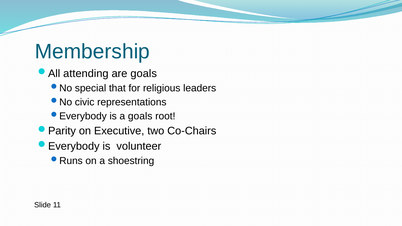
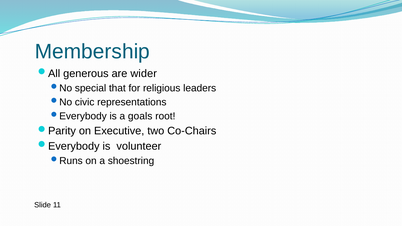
attending: attending -> generous
are goals: goals -> wider
